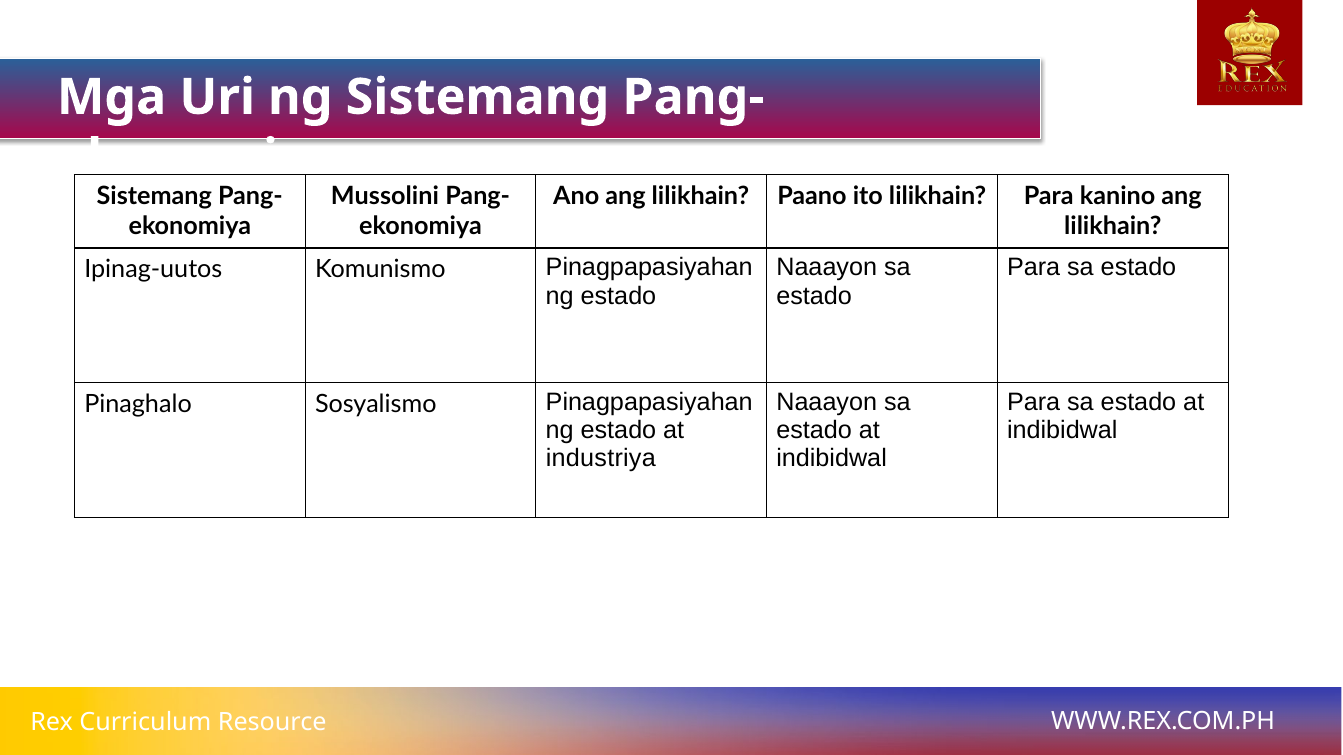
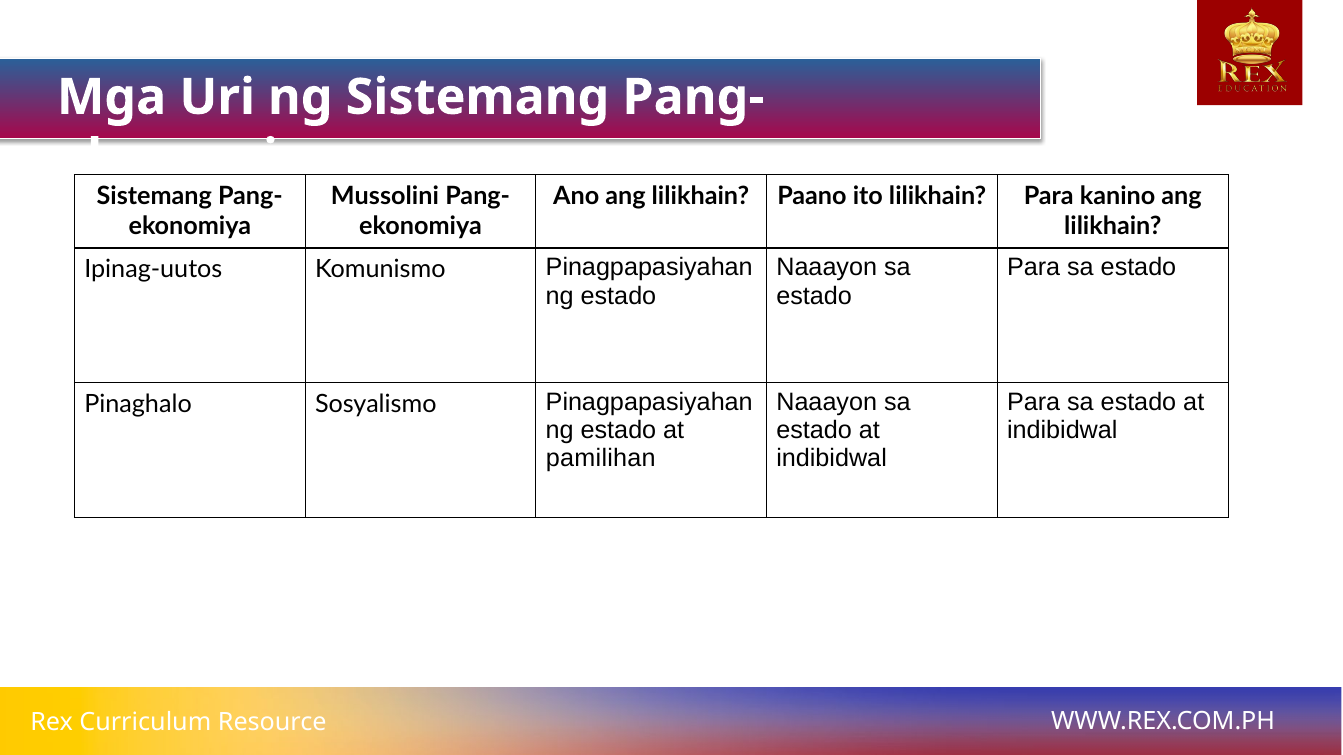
industriya: industriya -> pamilihan
